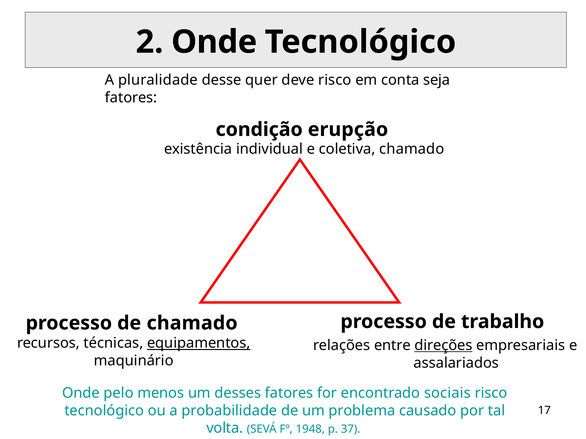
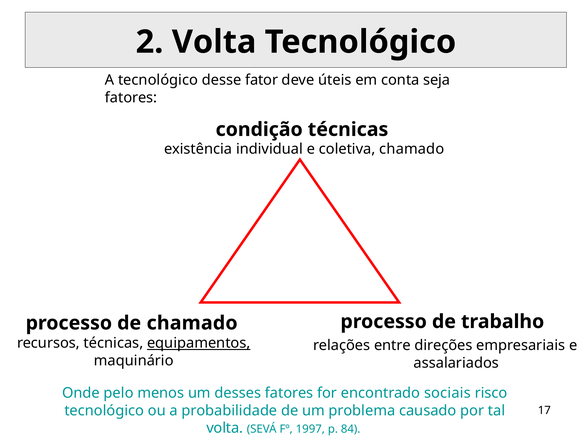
2 Onde: Onde -> Volta
A pluralidade: pluralidade -> tecnológico
quer: quer -> fator
deve risco: risco -> úteis
condição erupção: erupção -> técnicas
direções underline: present -> none
1948: 1948 -> 1997
37: 37 -> 84
